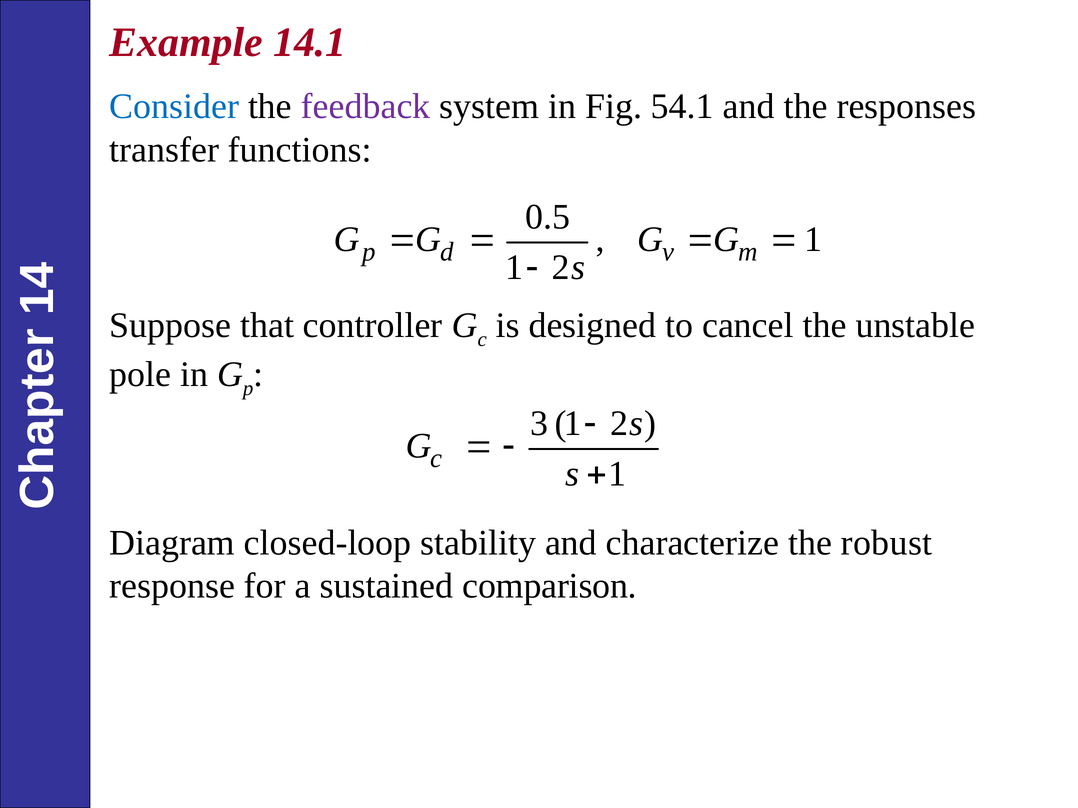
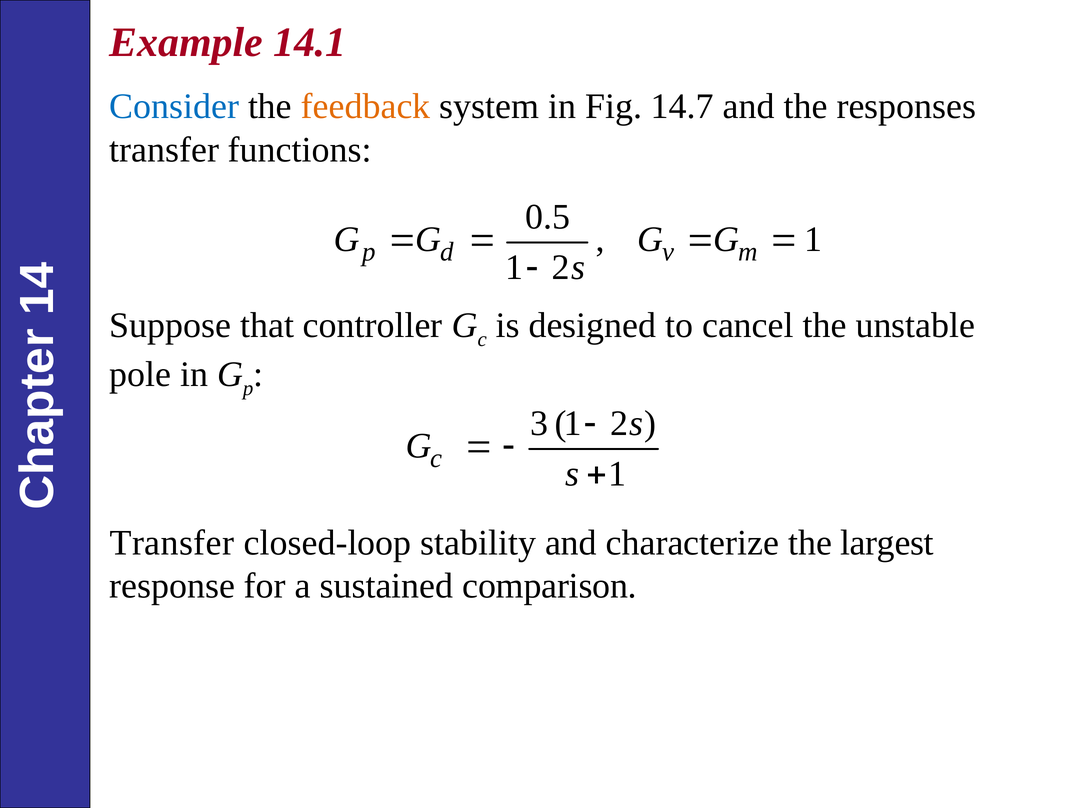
feedback colour: purple -> orange
54.1: 54.1 -> 14.7
Diagram at (172, 543): Diagram -> Transfer
robust: robust -> largest
